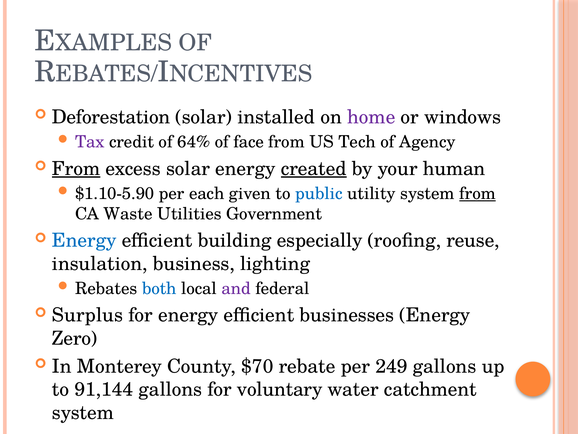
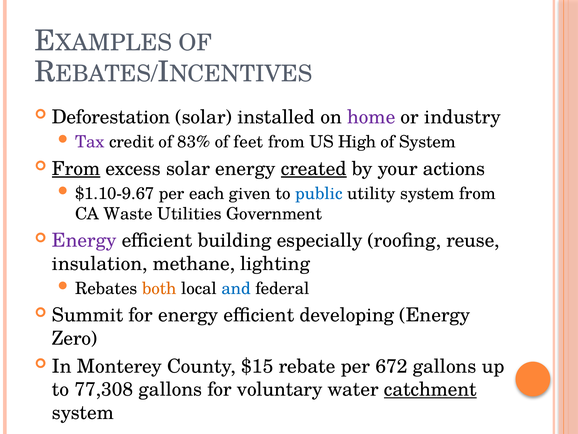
windows: windows -> industry
64%: 64% -> 83%
face: face -> feet
Tech: Tech -> High
of Agency: Agency -> System
human: human -> actions
$1.10-5.90: $1.10-5.90 -> $1.10-9.67
from at (478, 193) underline: present -> none
Energy at (84, 240) colour: blue -> purple
business: business -> methane
both colour: blue -> orange
and colour: purple -> blue
Surplus: Surplus -> Summit
businesses: businesses -> developing
$70: $70 -> $15
249: 249 -> 672
91,144: 91,144 -> 77,308
catchment underline: none -> present
